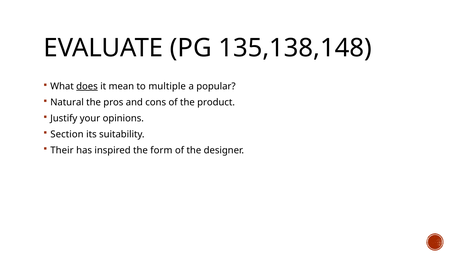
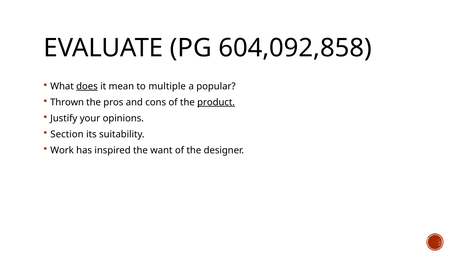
135,138,148: 135,138,148 -> 604,092,858
Natural: Natural -> Thrown
product underline: none -> present
Their: Their -> Work
form: form -> want
